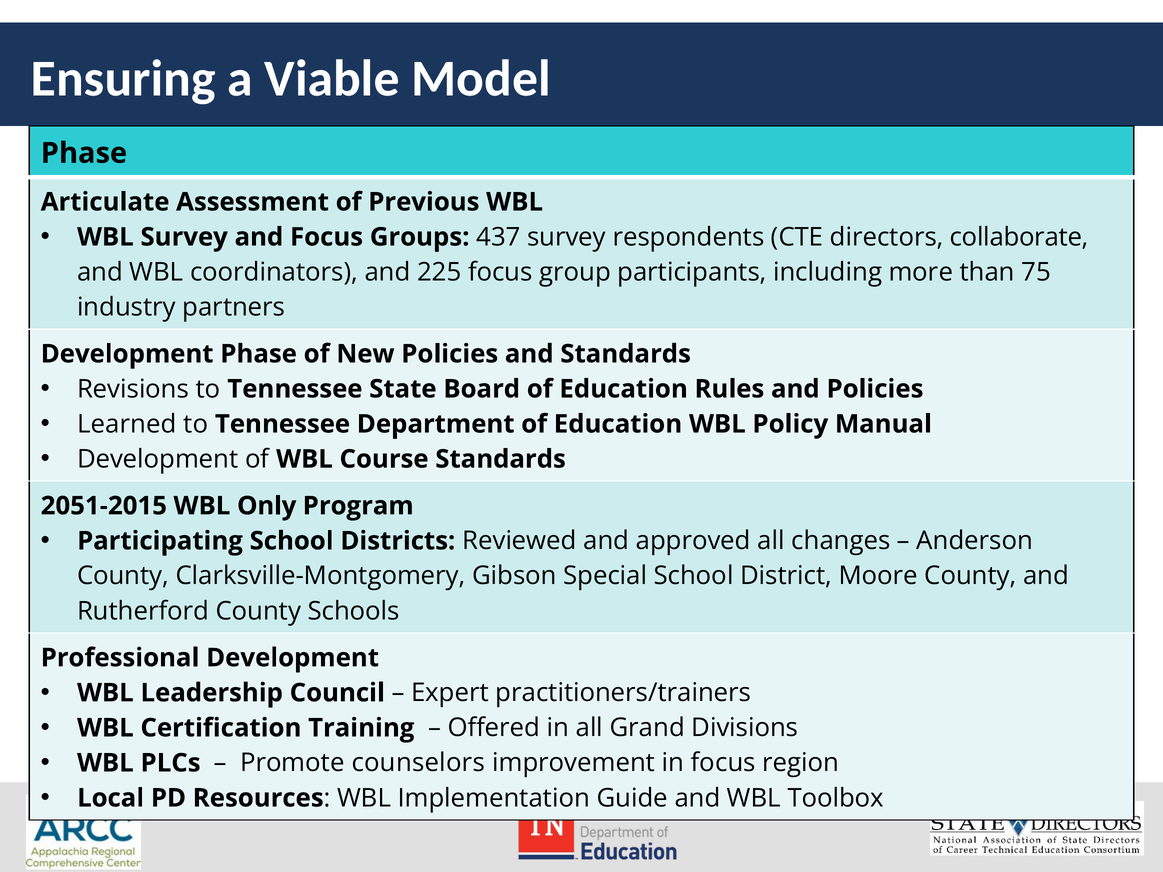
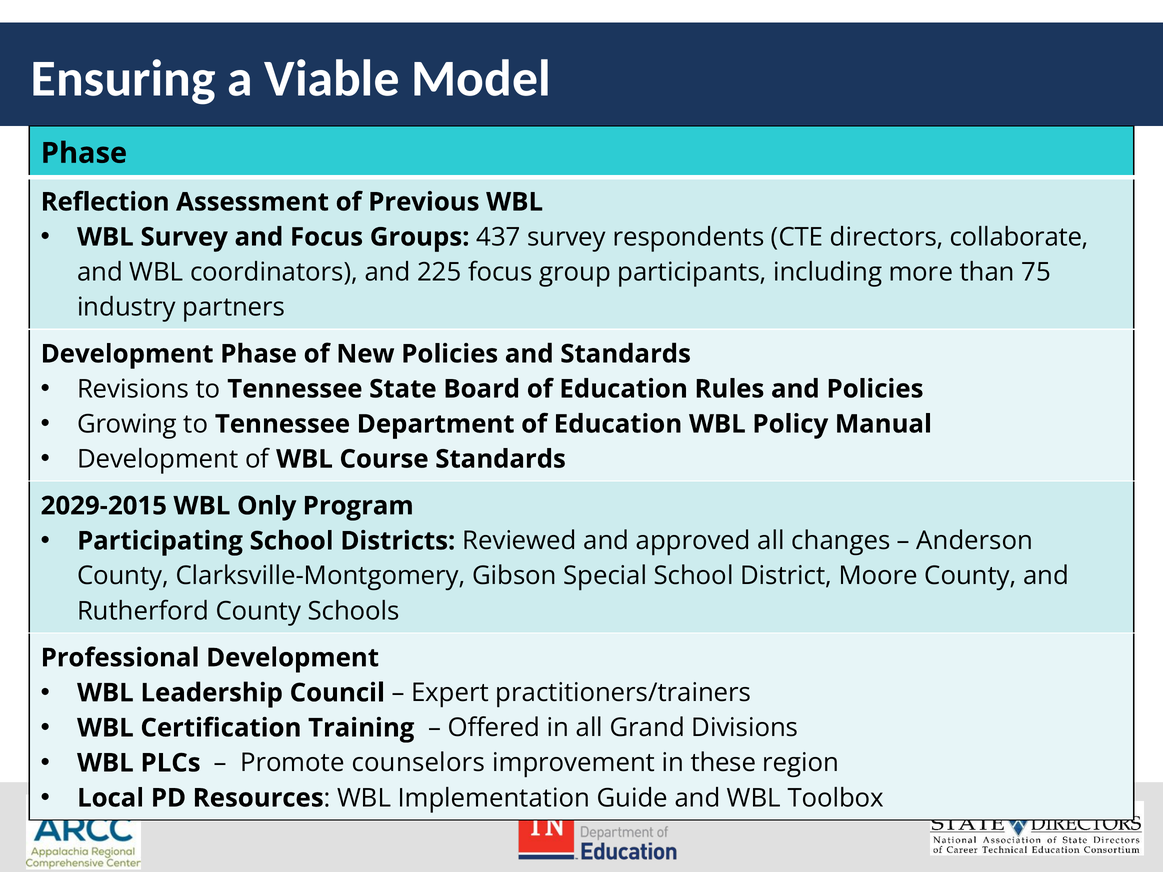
Articulate: Articulate -> Reflection
Learned: Learned -> Growing
2051-2015: 2051-2015 -> 2029-2015
in focus: focus -> these
